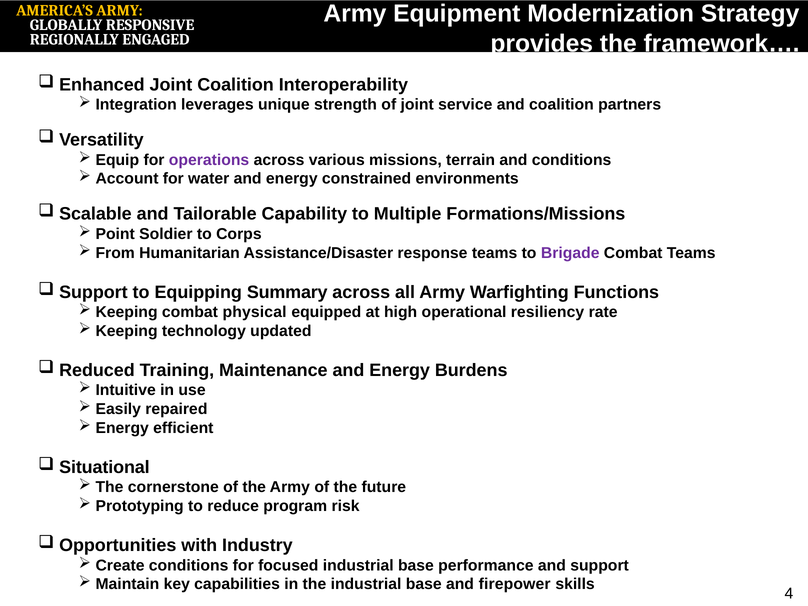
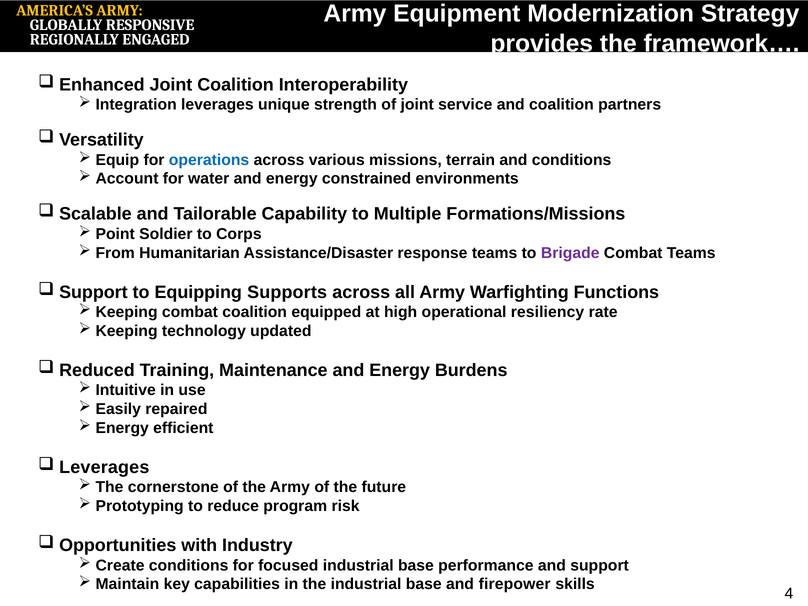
operations colour: purple -> blue
Summary: Summary -> Supports
combat physical: physical -> coalition
Situational at (104, 467): Situational -> Leverages
